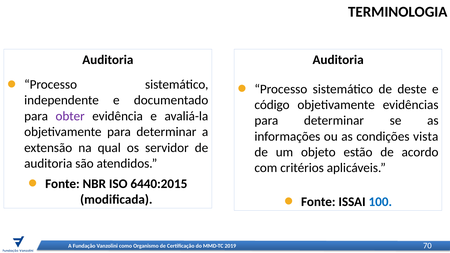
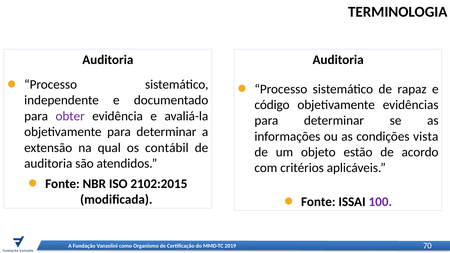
deste: deste -> rapaz
servidor: servidor -> contábil
6440:2015: 6440:2015 -> 2102:2015
100 colour: blue -> purple
